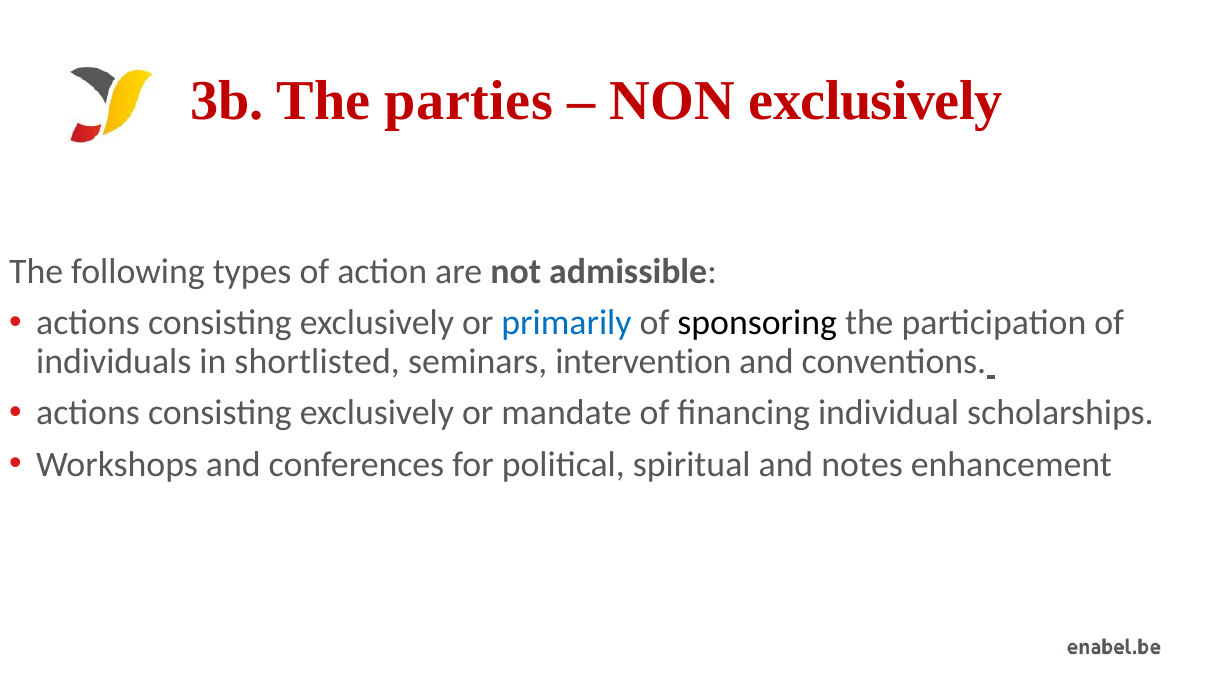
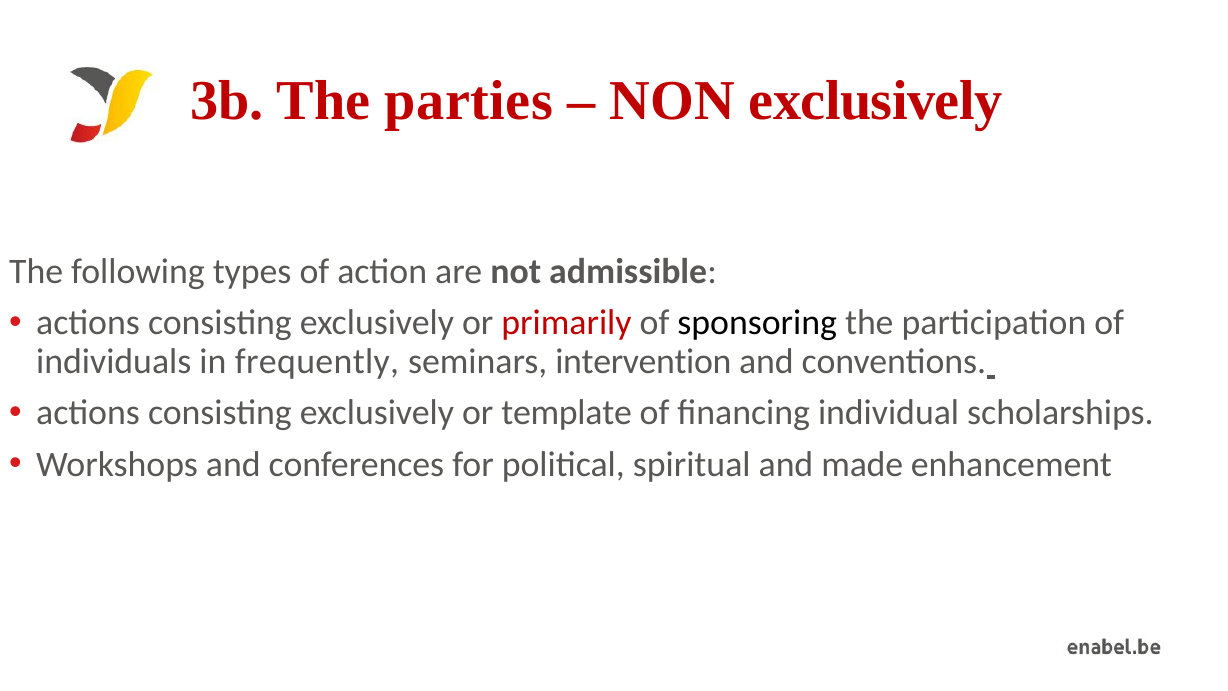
primarily colour: blue -> red
shortlisted: shortlisted -> frequently
mandate: mandate -> template
notes: notes -> made
